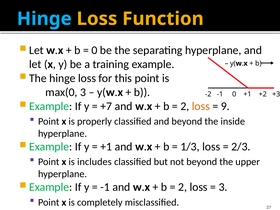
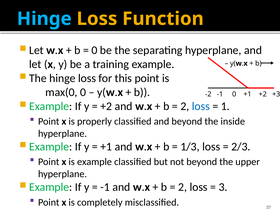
max(0 3: 3 -> 0
+7 at (106, 106): +7 -> +2
loss at (201, 106) colour: orange -> blue
9: 9 -> 1
is includes: includes -> example
